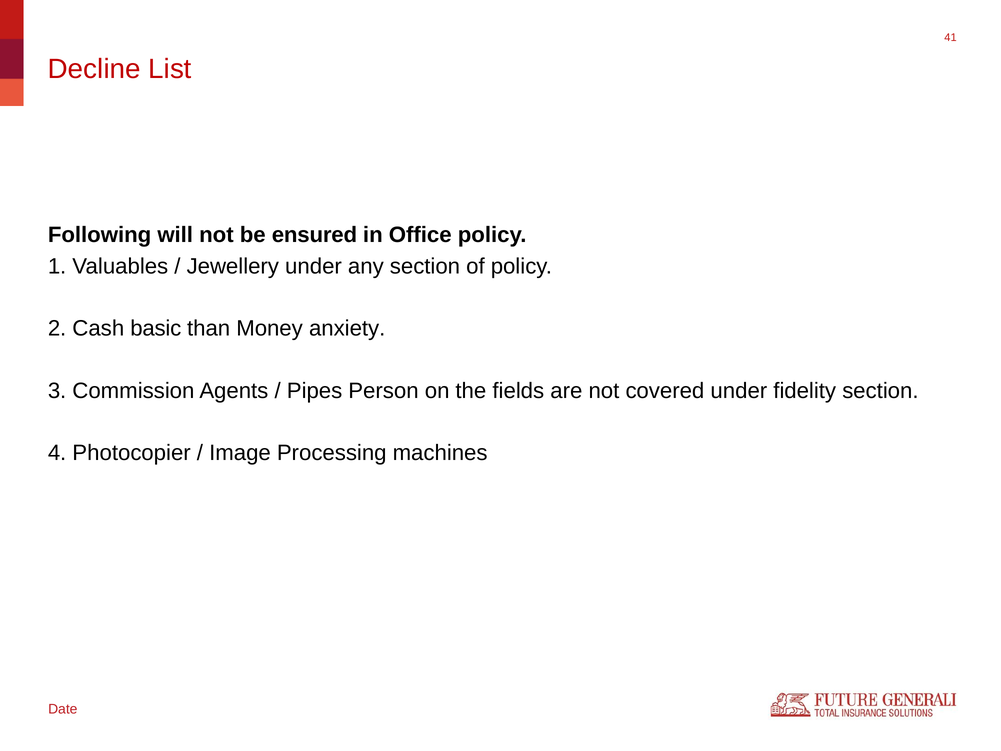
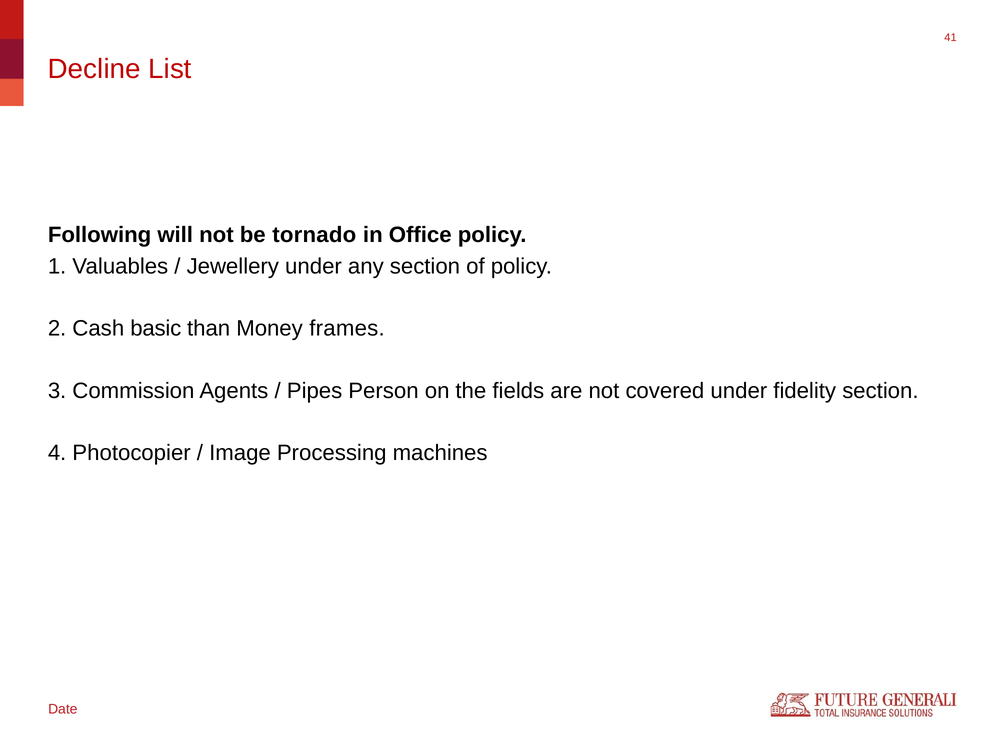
ensured: ensured -> tornado
anxiety: anxiety -> frames
